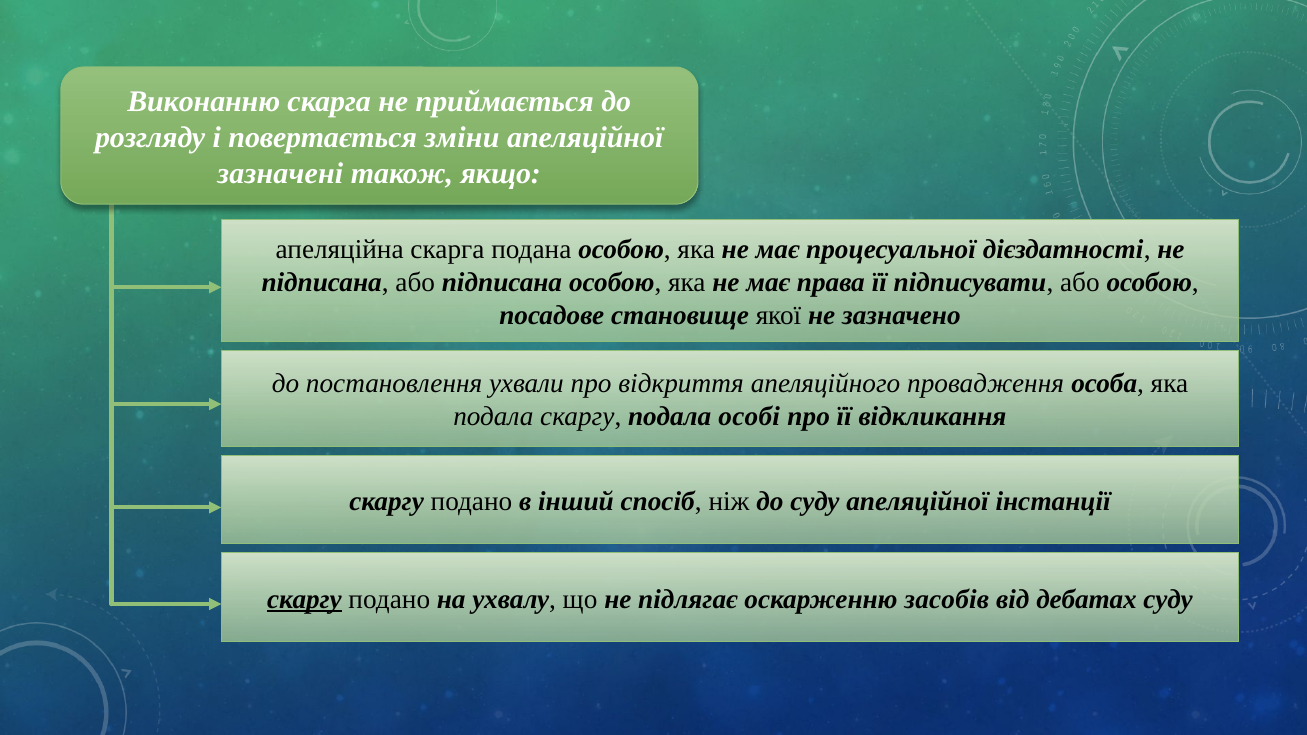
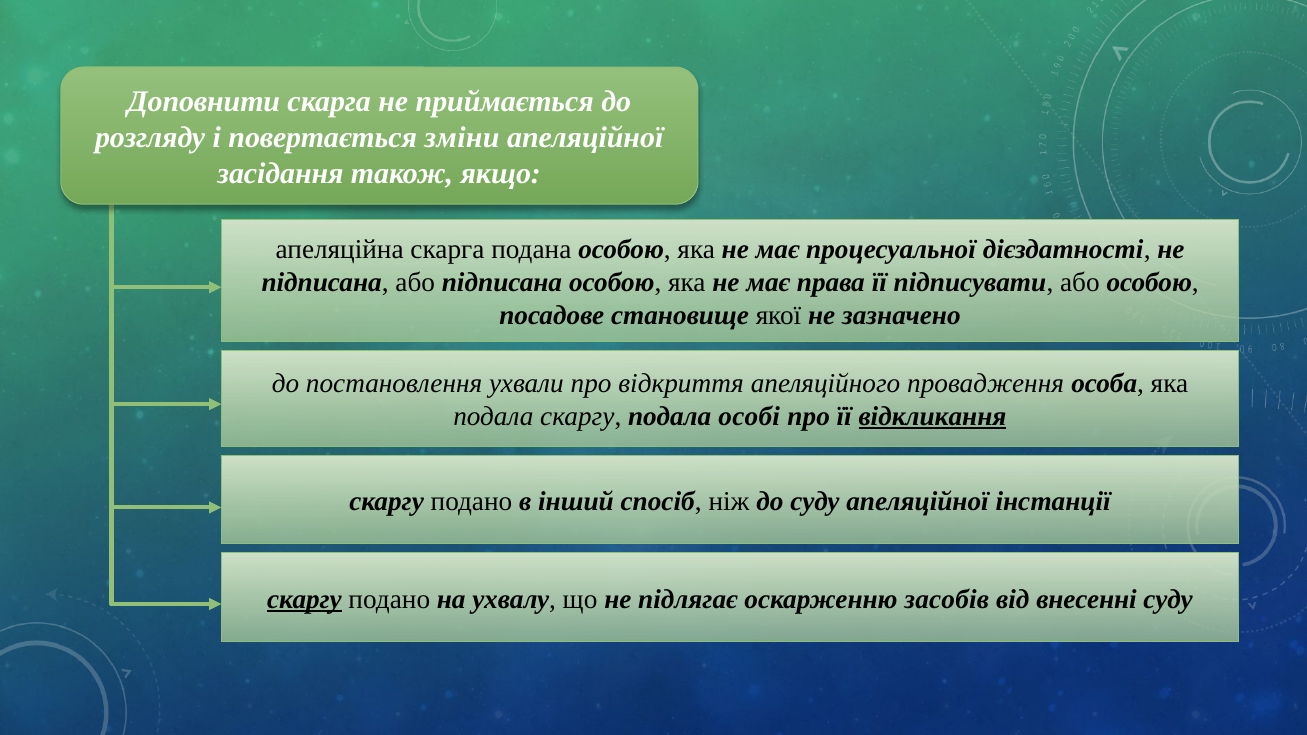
Виконанню: Виконанню -> Доповнити
зазначені: зазначені -> засідання
відкликання underline: none -> present
дебатах: дебатах -> внесенні
